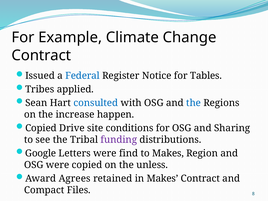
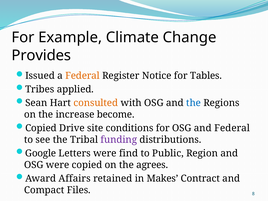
Contract at (41, 55): Contract -> Provides
Federal at (82, 76) colour: blue -> orange
consulted colour: blue -> orange
happen: happen -> become
and Sharing: Sharing -> Federal
to Makes: Makes -> Public
unless: unless -> agrees
Agrees: Agrees -> Affairs
